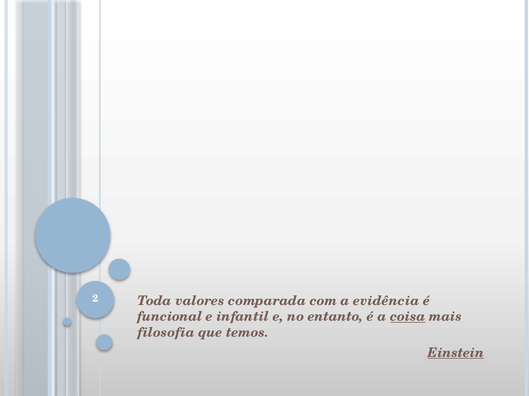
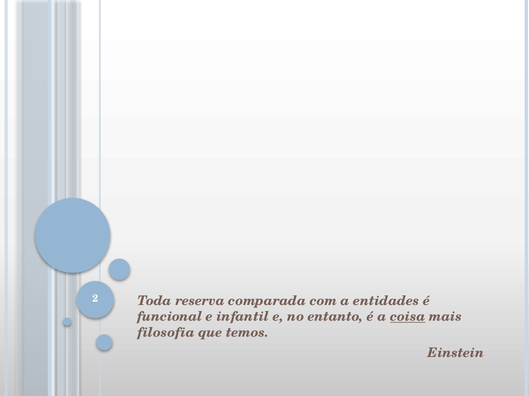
valores: valores -> reserva
evidência: evidência -> entidades
Einstein underline: present -> none
